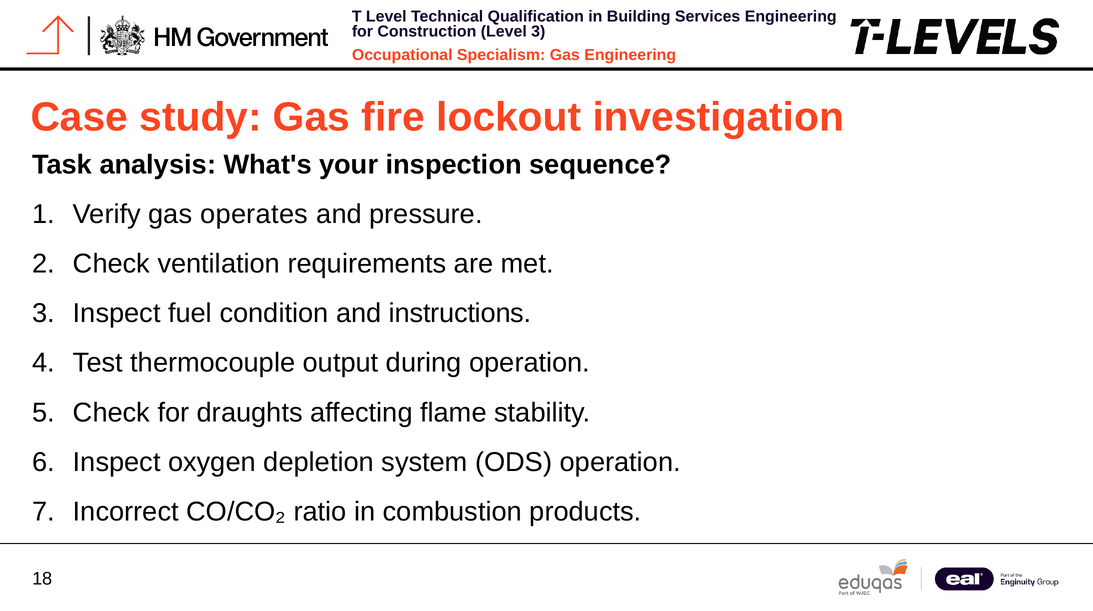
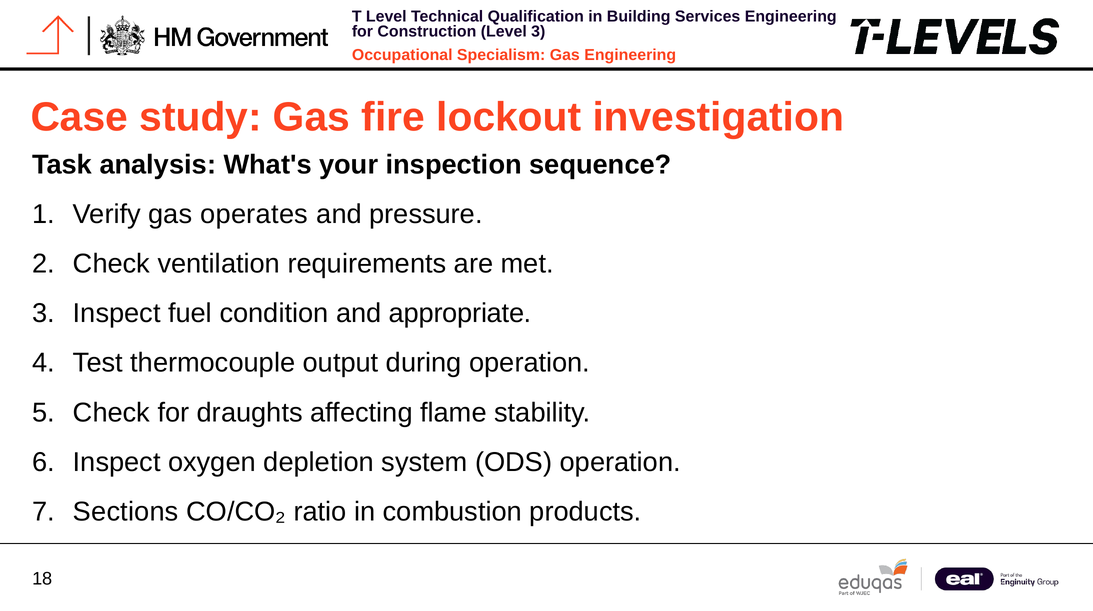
instructions: instructions -> appropriate
Incorrect: Incorrect -> Sections
